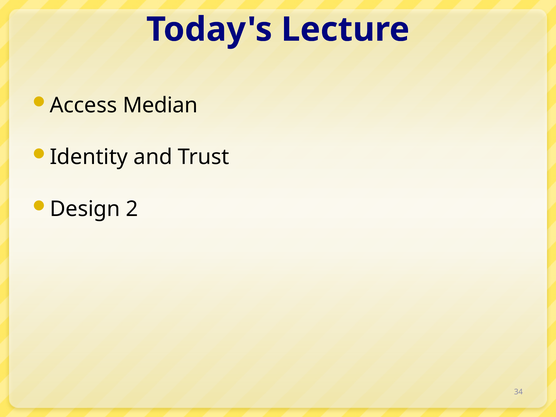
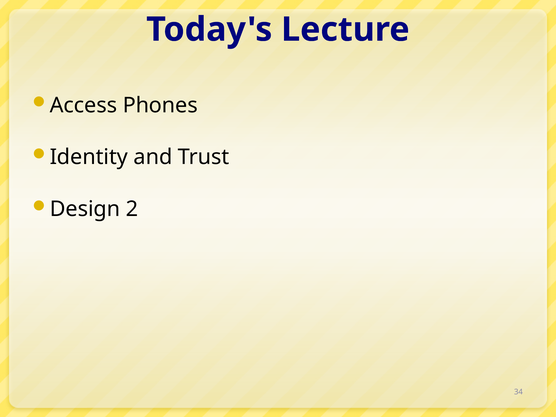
Median: Median -> Phones
